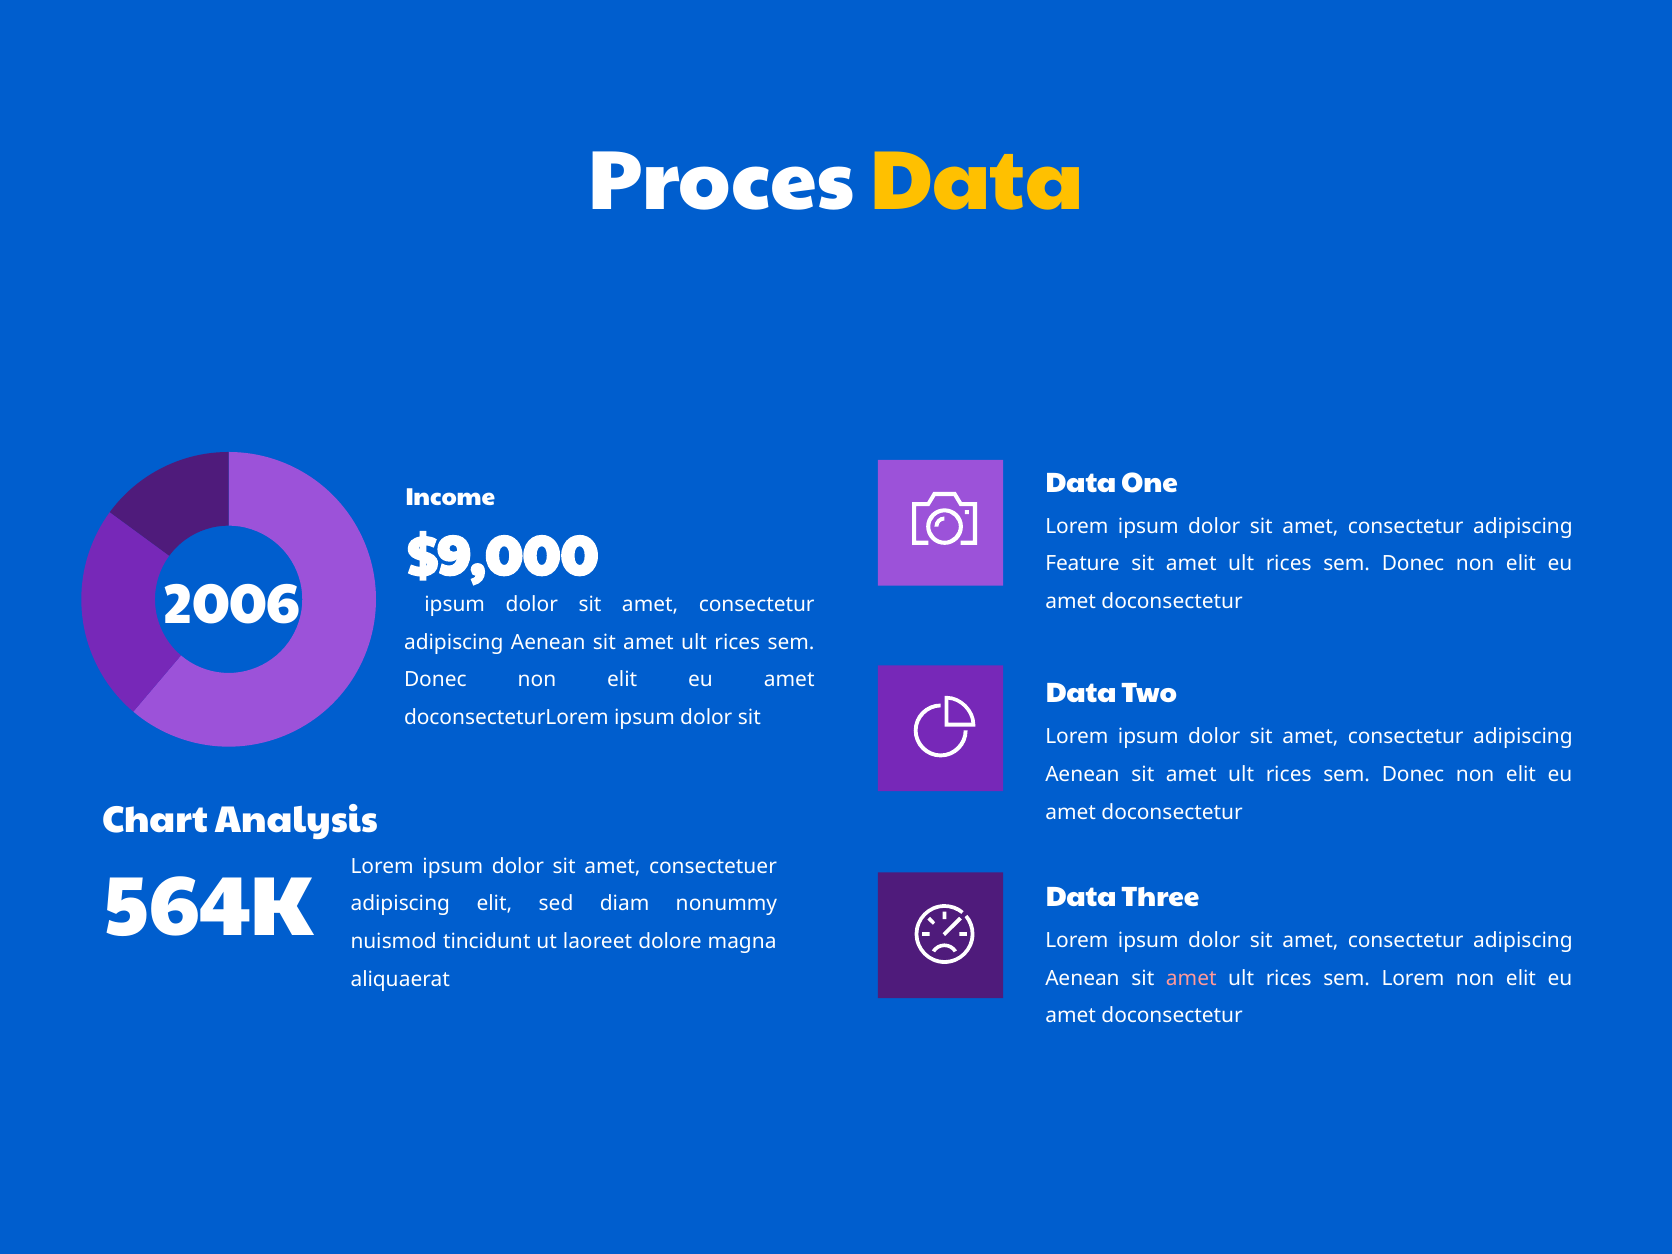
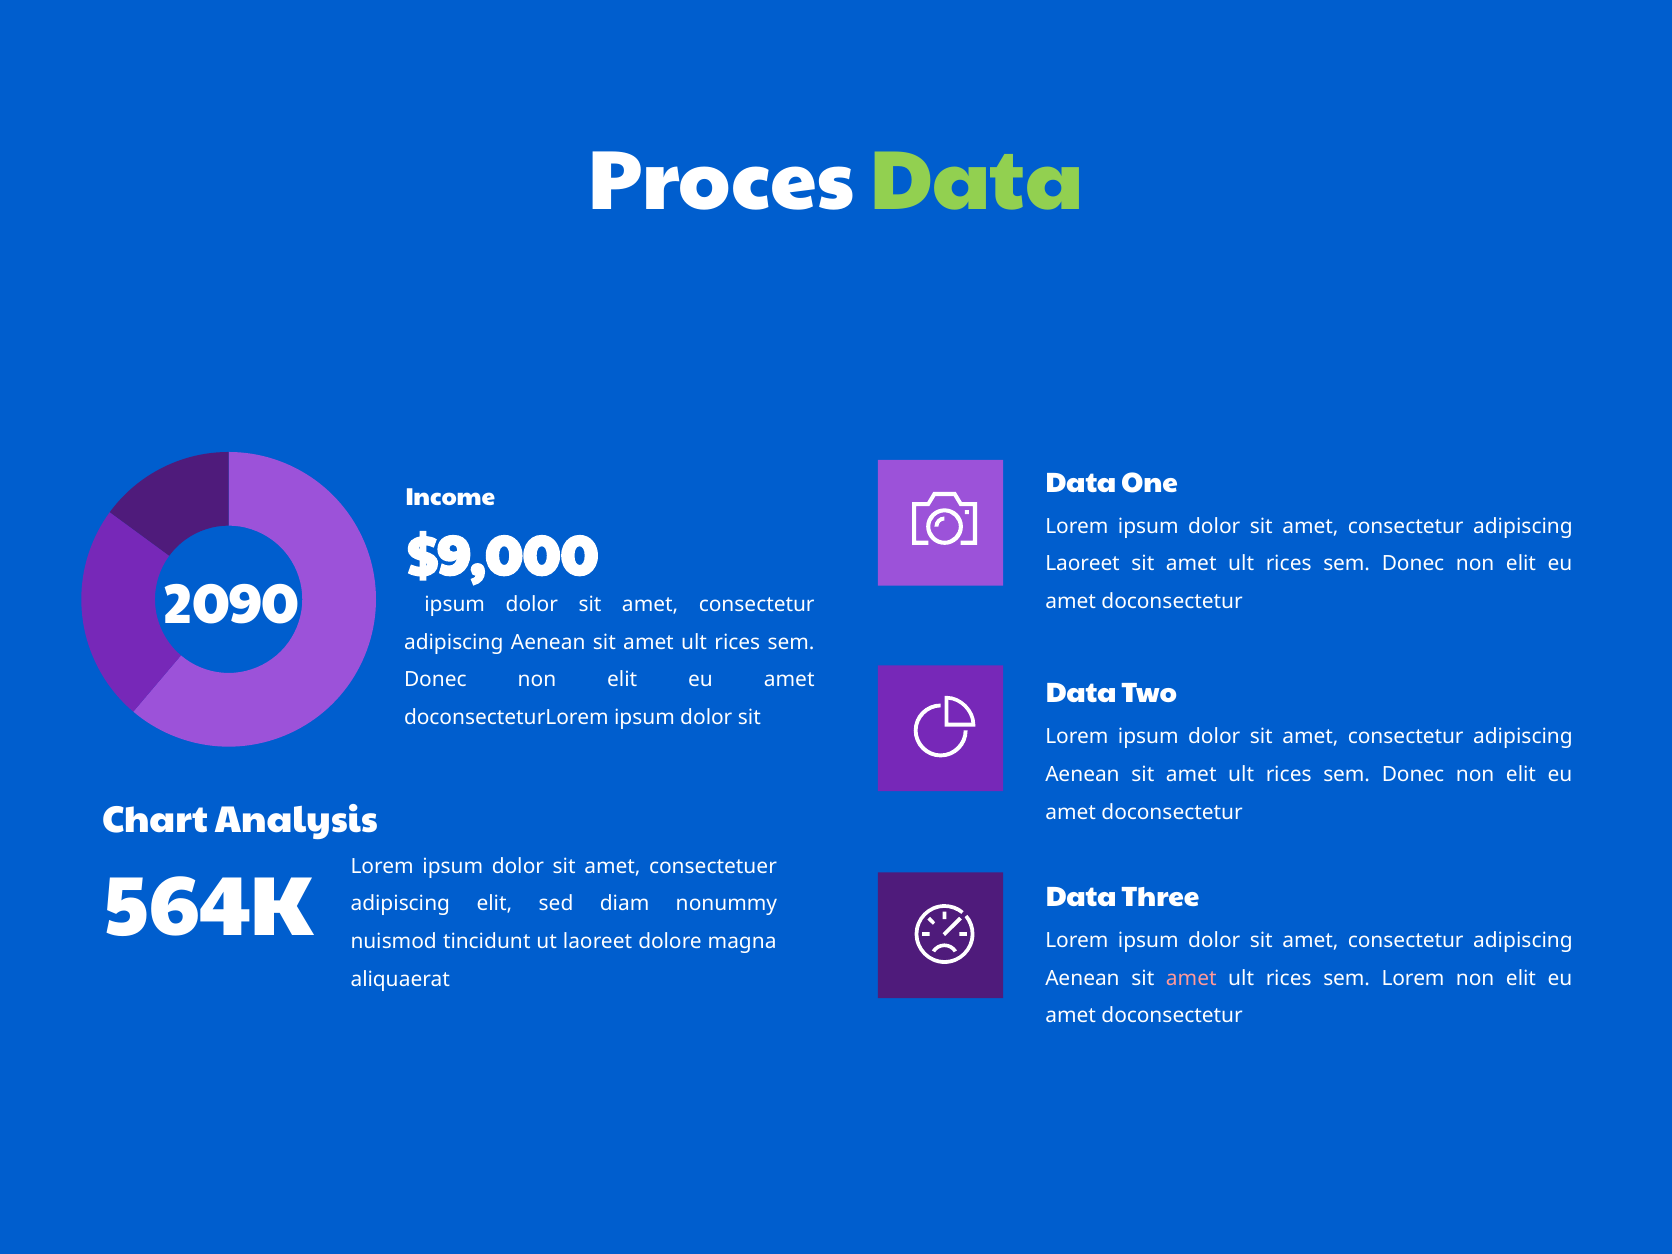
Data at (977, 181) colour: yellow -> light green
Feature at (1083, 564): Feature -> Laoreet
2006: 2006 -> 2090
